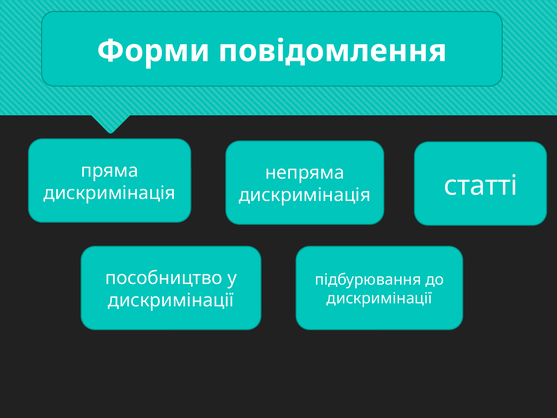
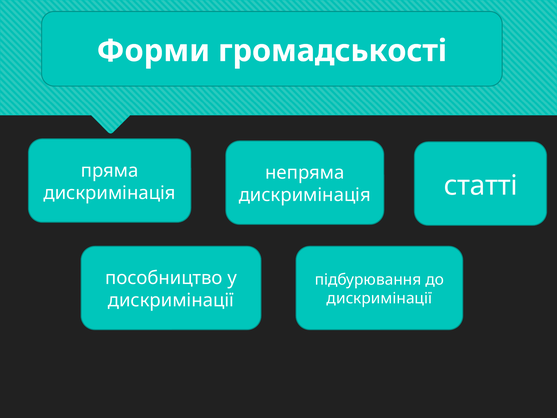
повідомлення: повідомлення -> громадськості
